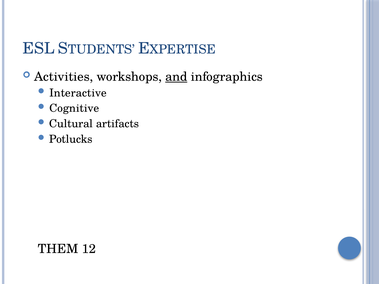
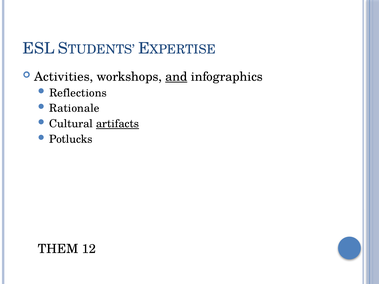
Interactive: Interactive -> Reflections
Cognitive: Cognitive -> Rationale
artifacts underline: none -> present
